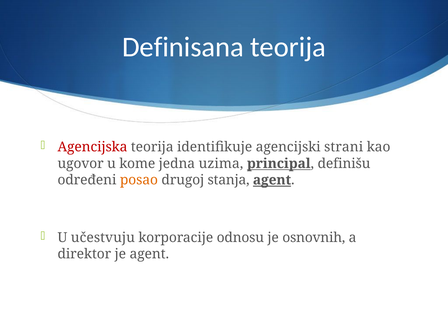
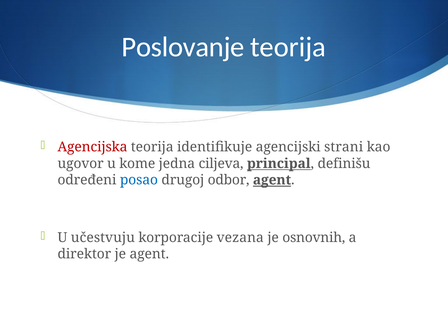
Definisana: Definisana -> Poslovanje
uzima: uzima -> ciljeva
posao colour: orange -> blue
stanja: stanja -> odbor
odnosu: odnosu -> vezana
